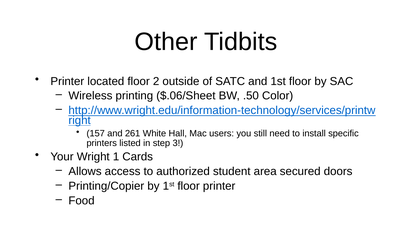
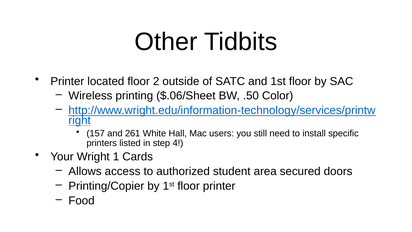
3: 3 -> 4
